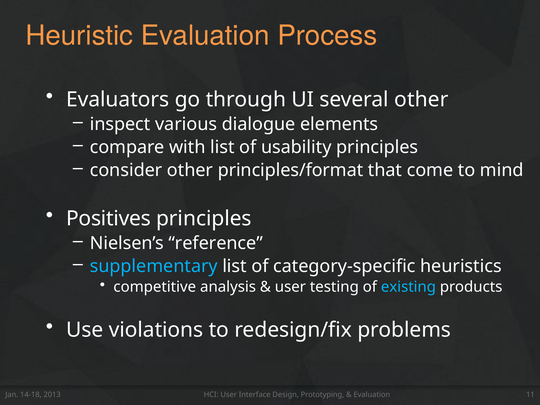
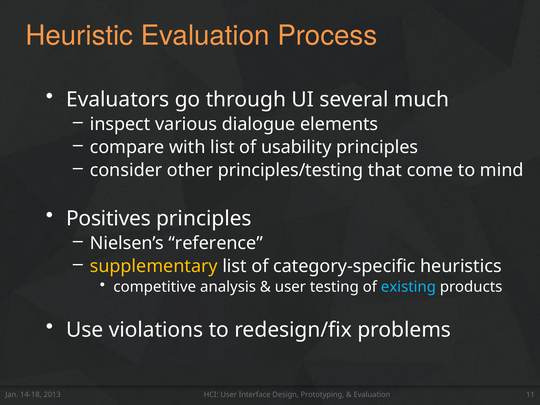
several other: other -> much
principles/format: principles/format -> principles/testing
supplementary colour: light blue -> yellow
